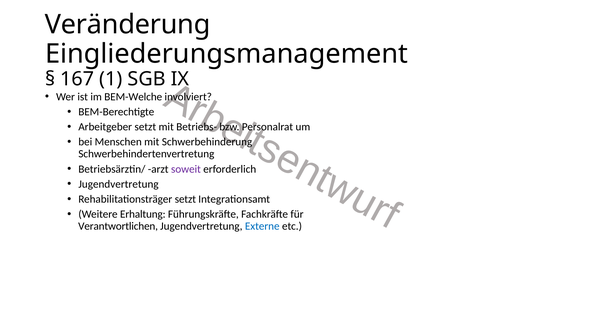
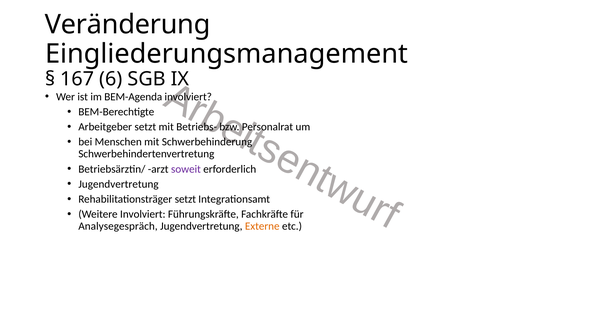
1: 1 -> 6
BEM-Welche: BEM-Welche -> BEM-Agenda
Weitere Erhaltung: Erhaltung -> Involviert
Verantwortlichen: Verantwortlichen -> Analysegespräch
Externe colour: blue -> orange
